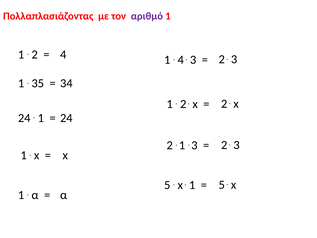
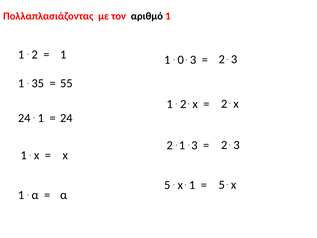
αριθμό colour: purple -> black
4 at (63, 54): 4 -> 1
4 at (181, 60): 4 -> 0
34: 34 -> 55
